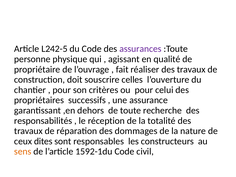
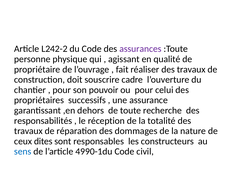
L242-5: L242-5 -> L242-2
celles: celles -> cadre
critères: critères -> pouvoir
sens colour: orange -> blue
1592-1du: 1592-1du -> 4990-1du
